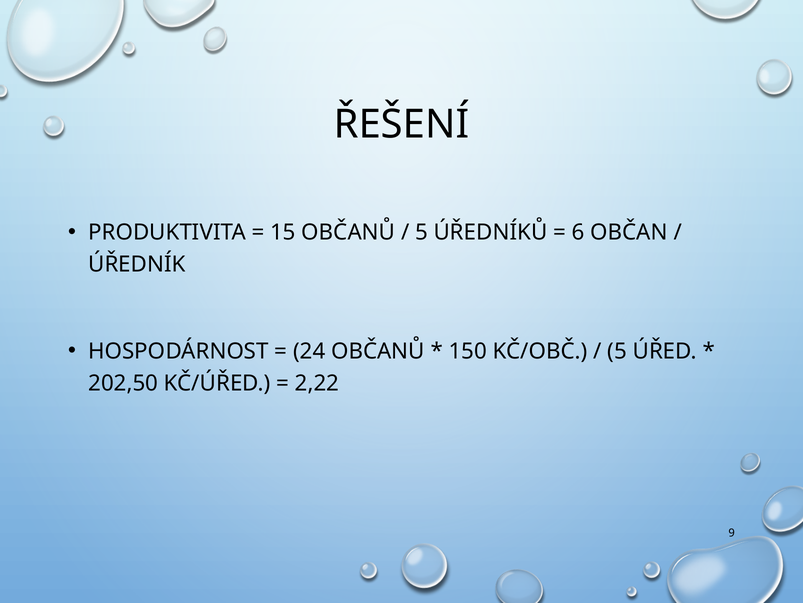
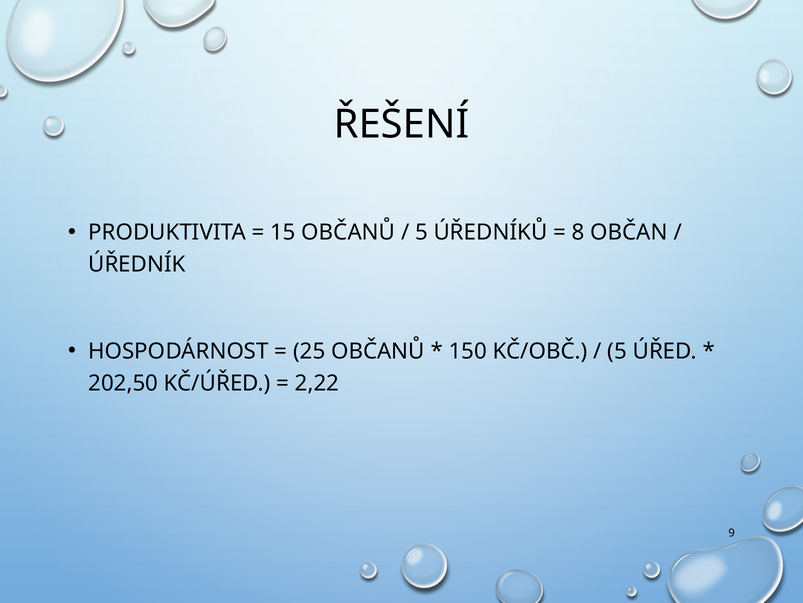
6: 6 -> 8
24: 24 -> 25
